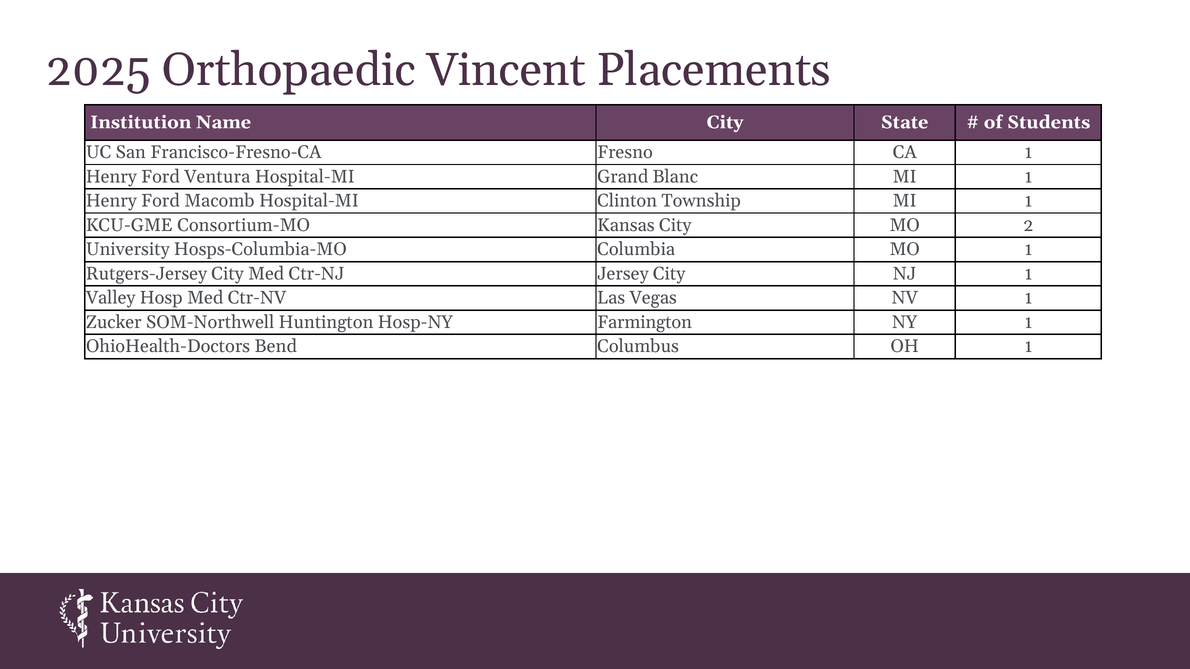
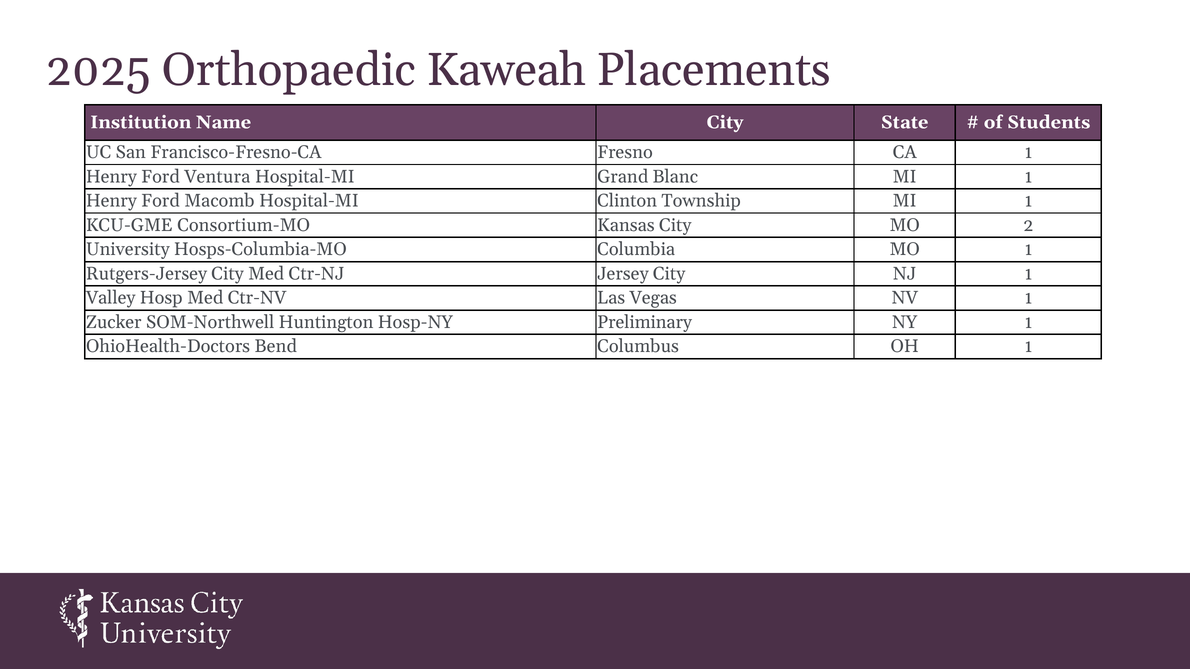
Vincent: Vincent -> Kaweah
Farmington: Farmington -> Preliminary
